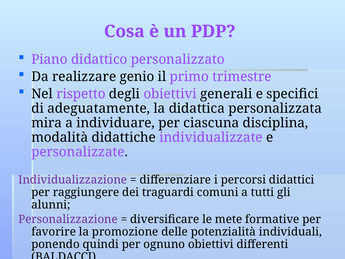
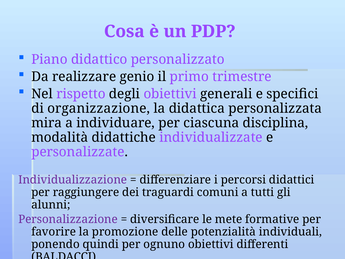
adeguatamente: adeguatamente -> organizzazione
